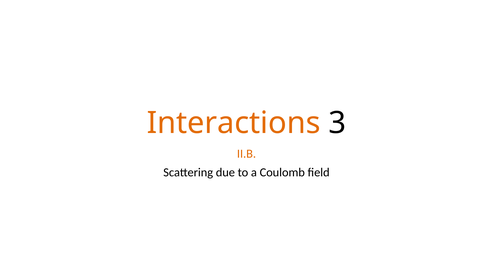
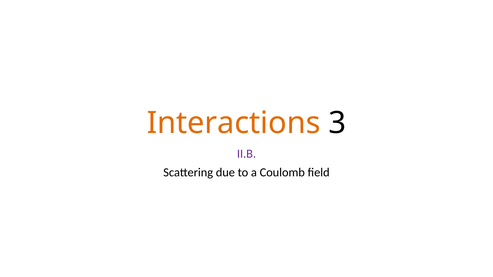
II.B colour: orange -> purple
